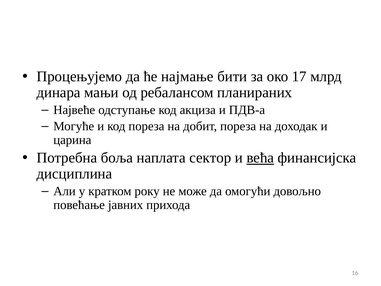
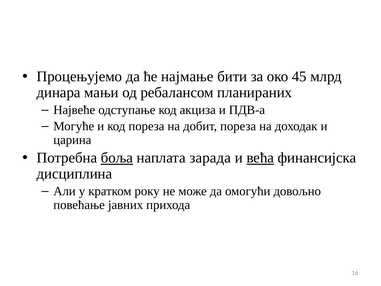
17: 17 -> 45
боља underline: none -> present
сектор: сектор -> зарада
